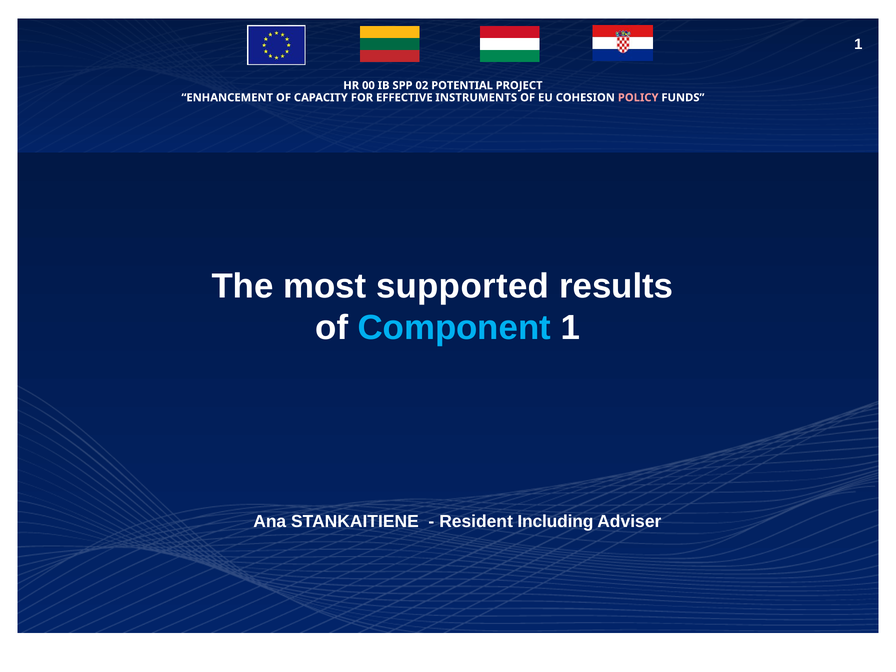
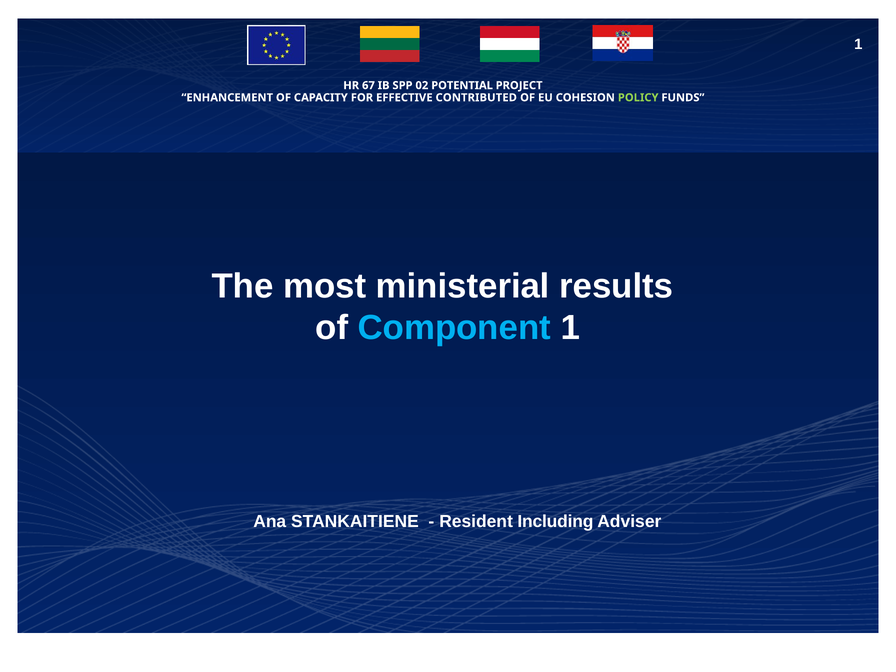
00: 00 -> 67
INSTRUMENTS: INSTRUMENTS -> CONTRIBUTED
POLICY colour: pink -> light green
supported: supported -> ministerial
